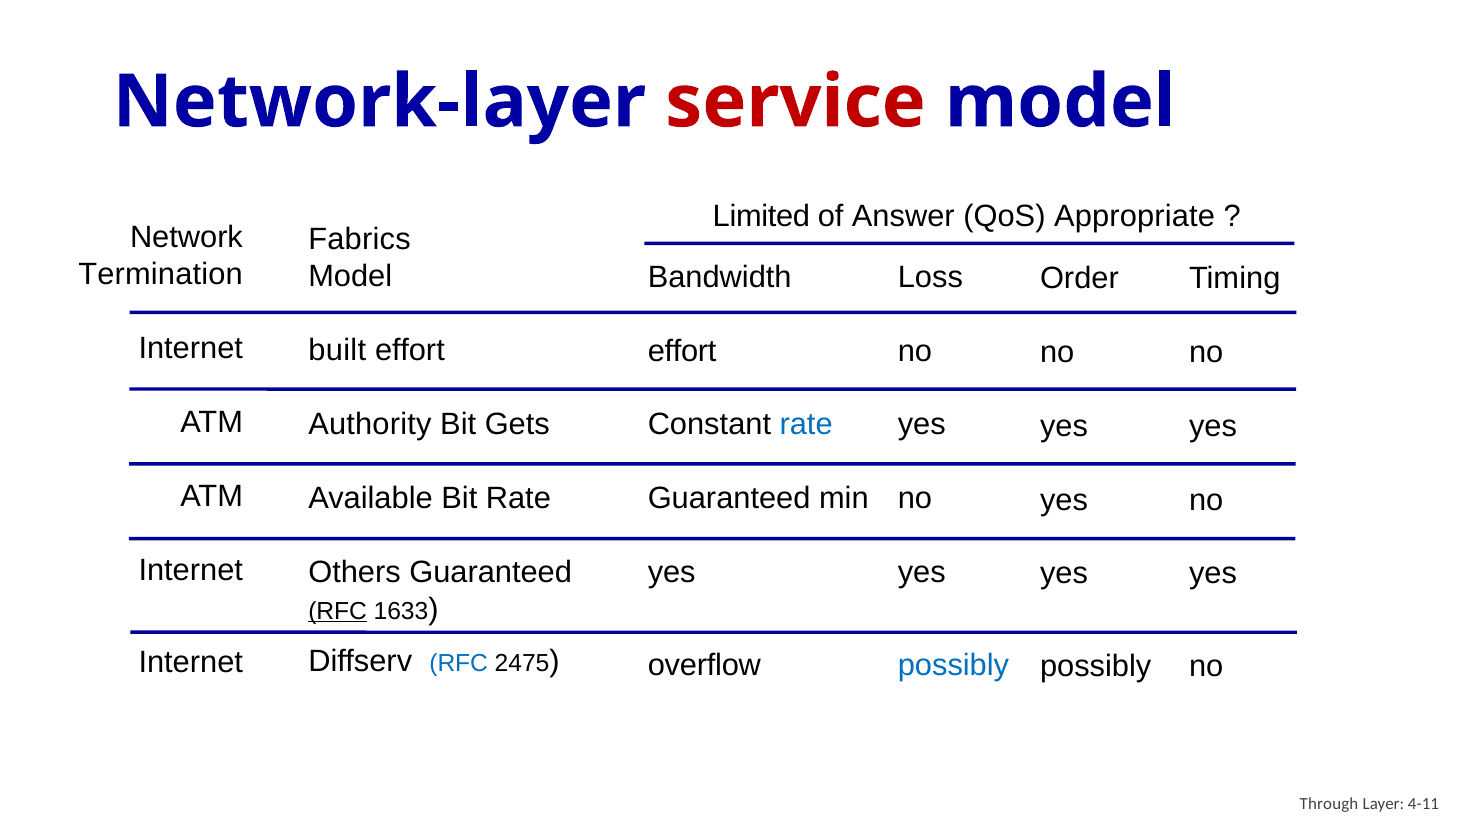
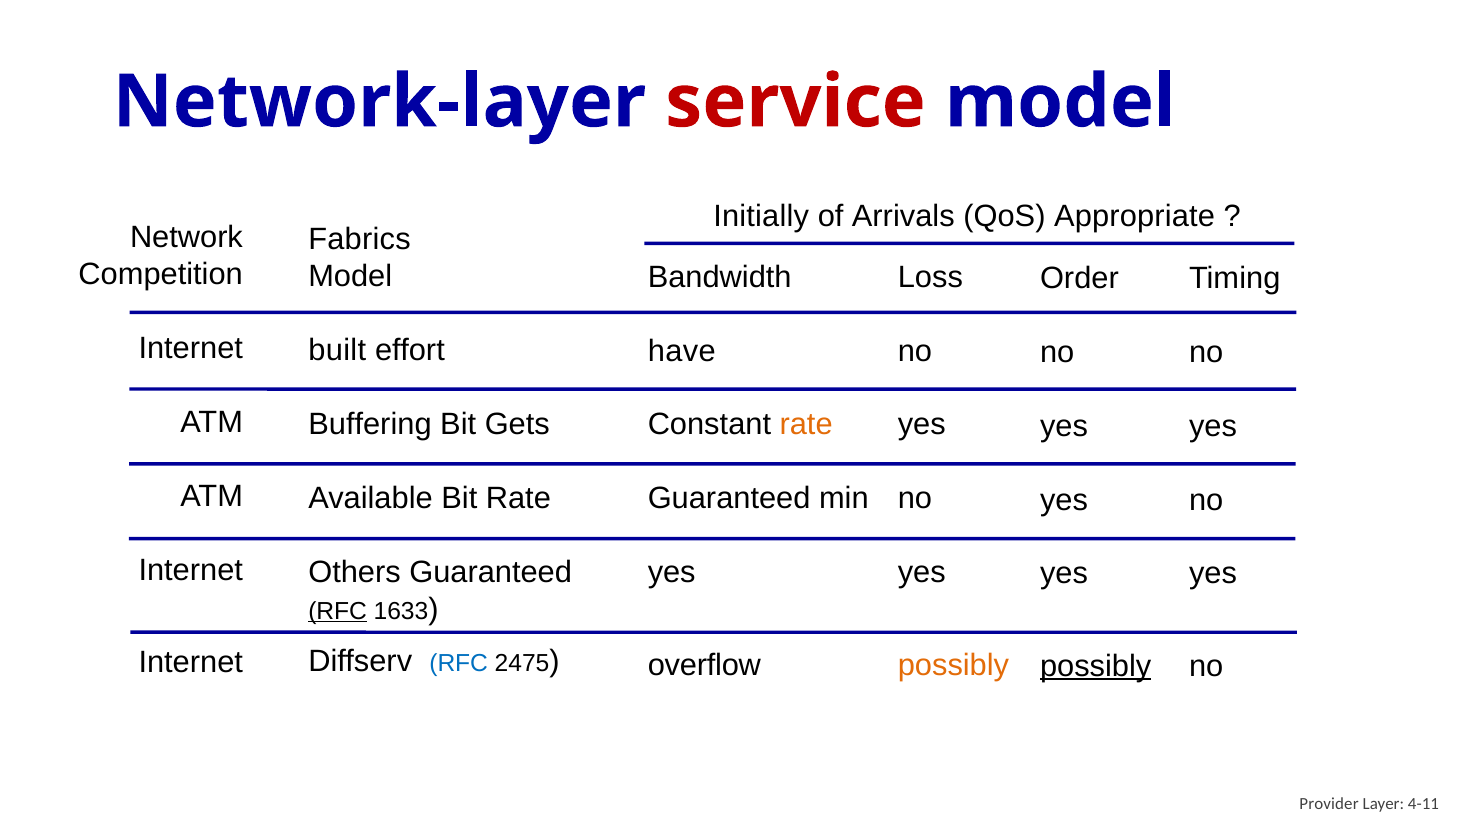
Limited: Limited -> Initially
Answer: Answer -> Arrivals
Termination: Termination -> Competition
effort at (682, 351): effort -> have
Authority: Authority -> Buffering
rate at (806, 425) colour: blue -> orange
possibly at (953, 665) colour: blue -> orange
possibly at (1096, 666) underline: none -> present
Through: Through -> Provider
